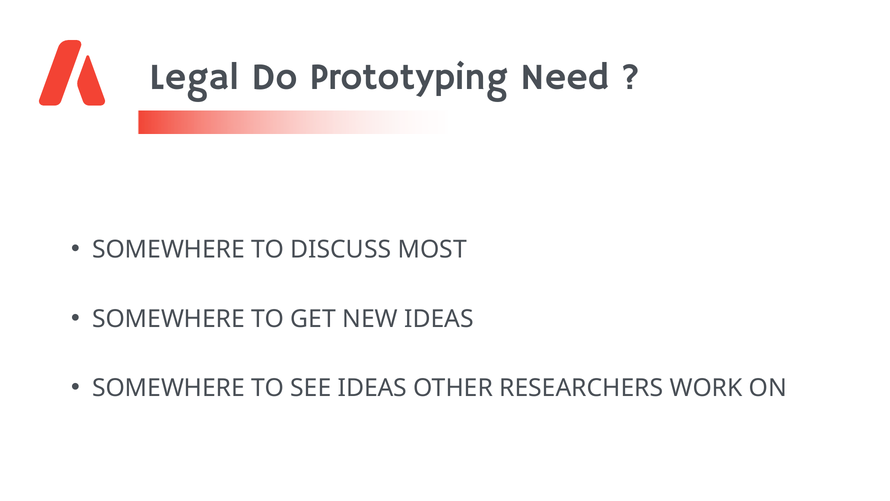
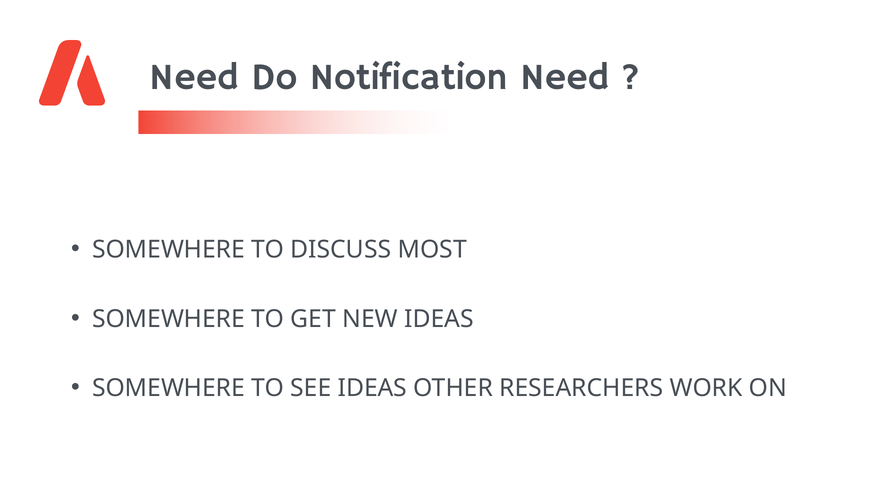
Legal at (194, 77): Legal -> Need
Prototyping: Prototyping -> Notification
